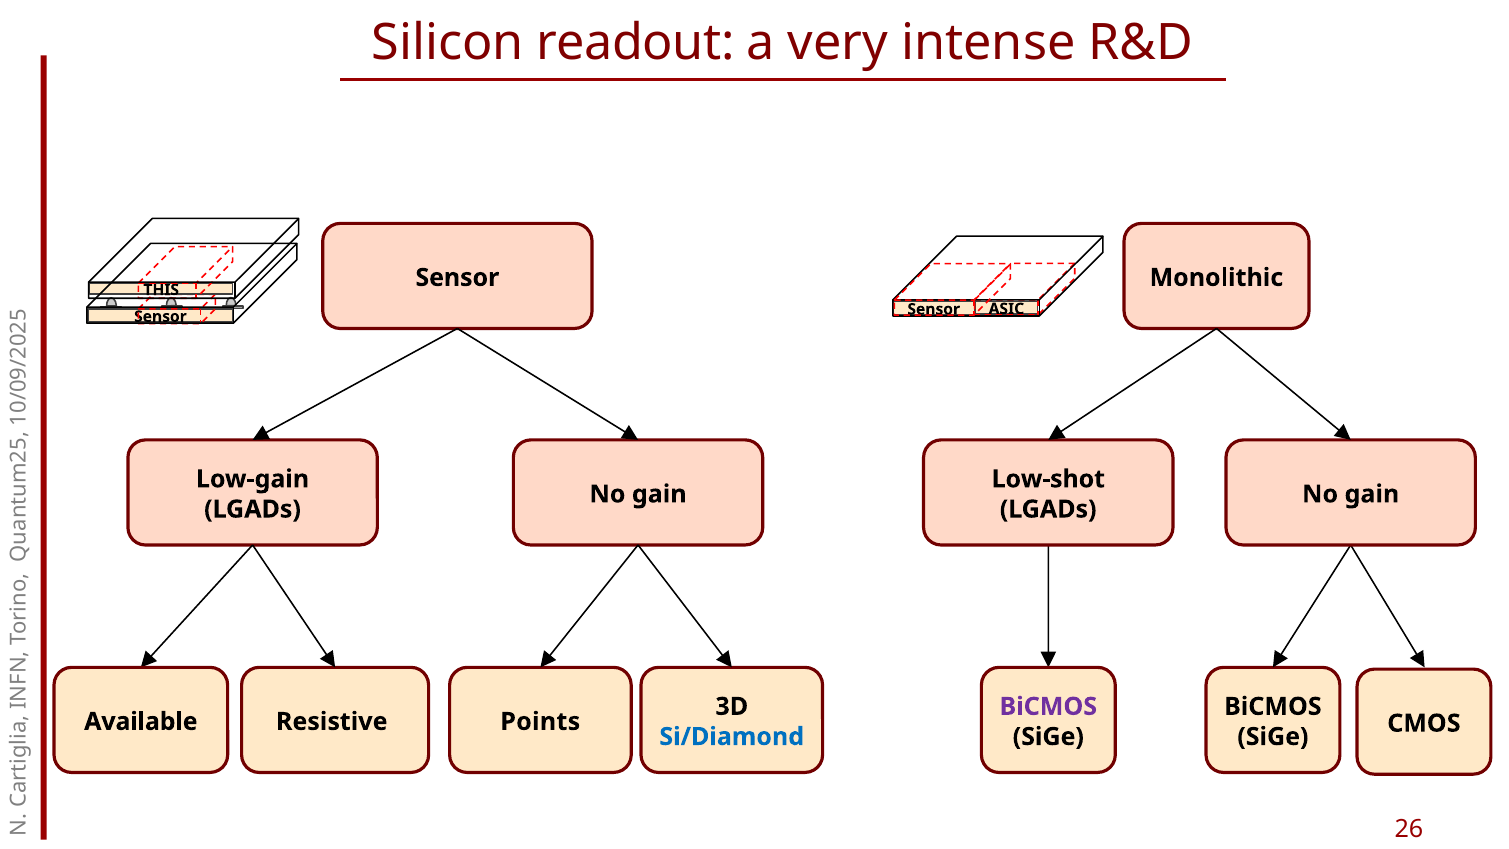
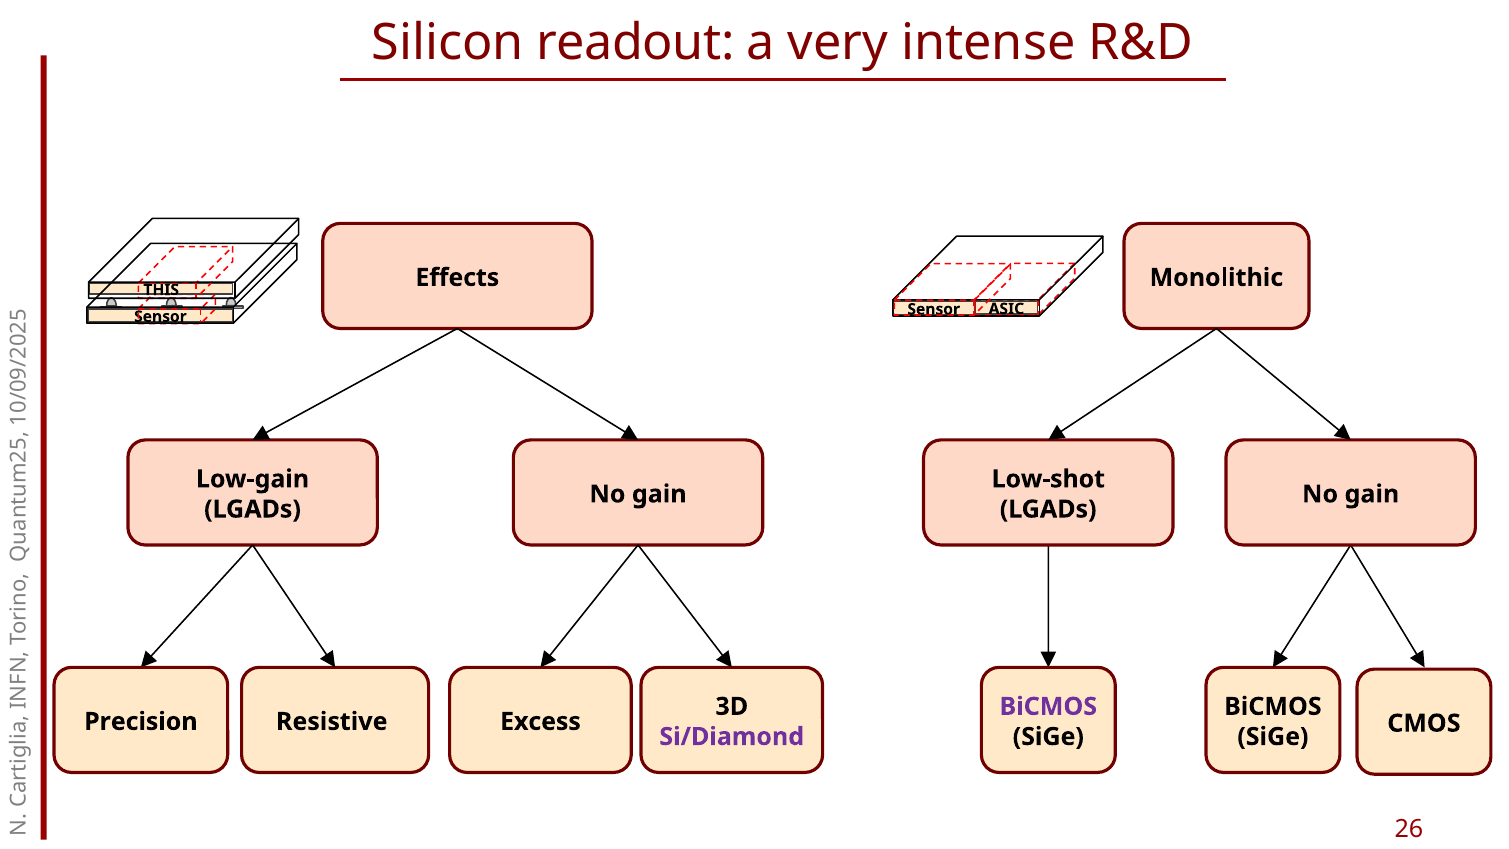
Sensor at (457, 278): Sensor -> Effects
Available: Available -> Precision
Points: Points -> Excess
Si/Diamond colour: blue -> purple
